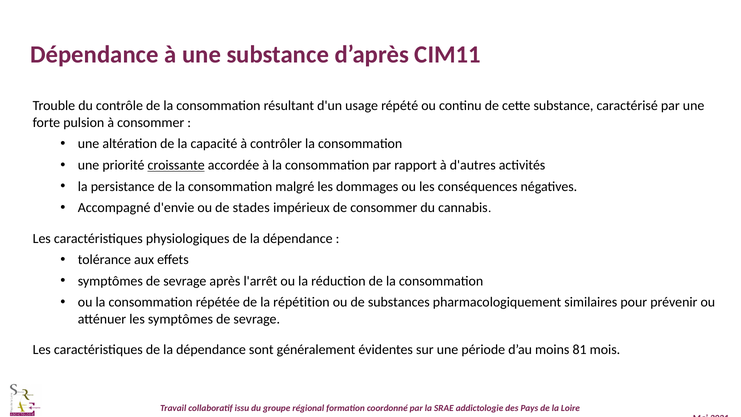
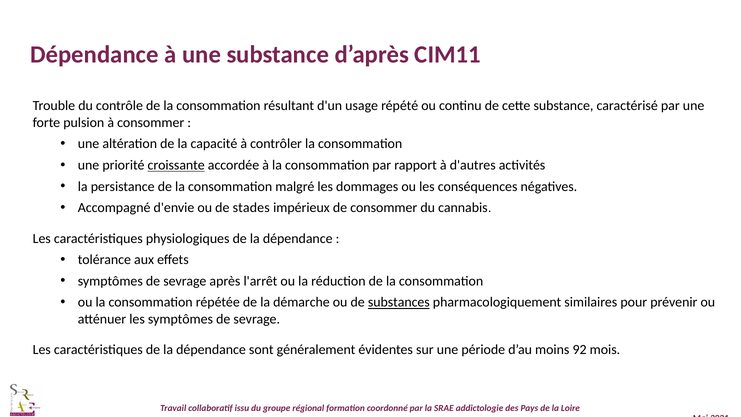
répétition: répétition -> démarche
substances underline: none -> present
81: 81 -> 92
